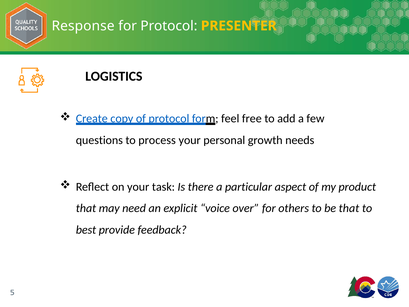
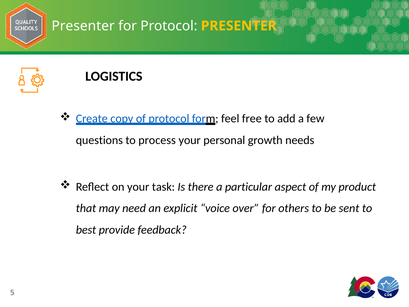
Response at (83, 26): Response -> Presenter
be that: that -> sent
